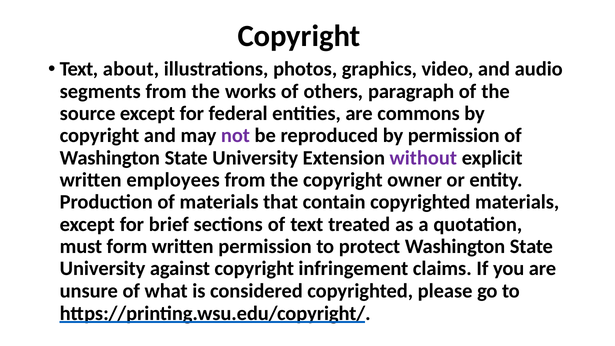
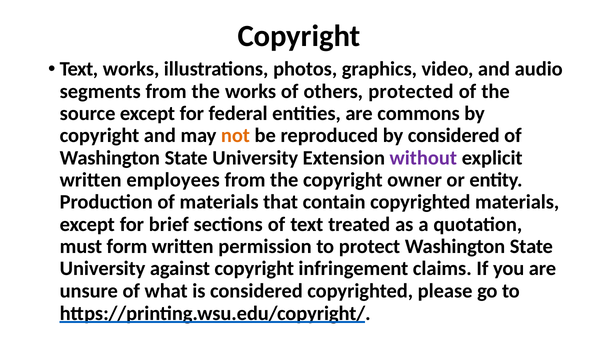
Text about: about -> works
paragraph: paragraph -> protected
not colour: purple -> orange
by permission: permission -> considered
